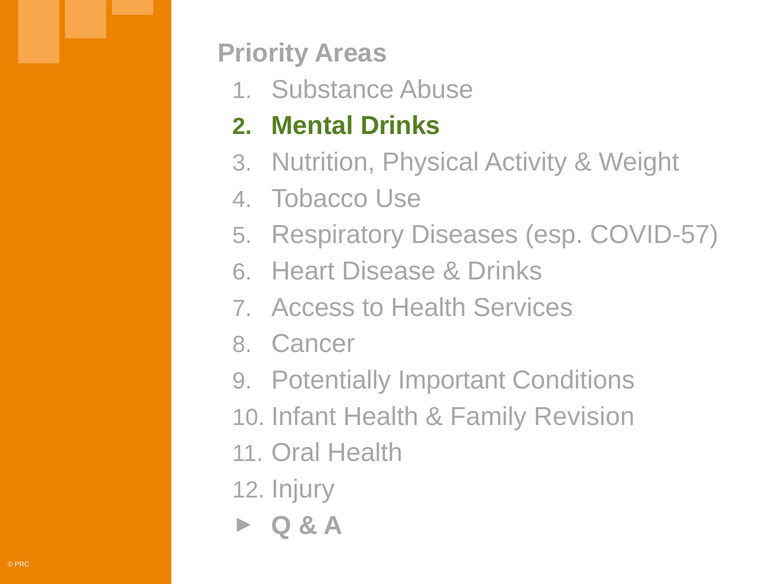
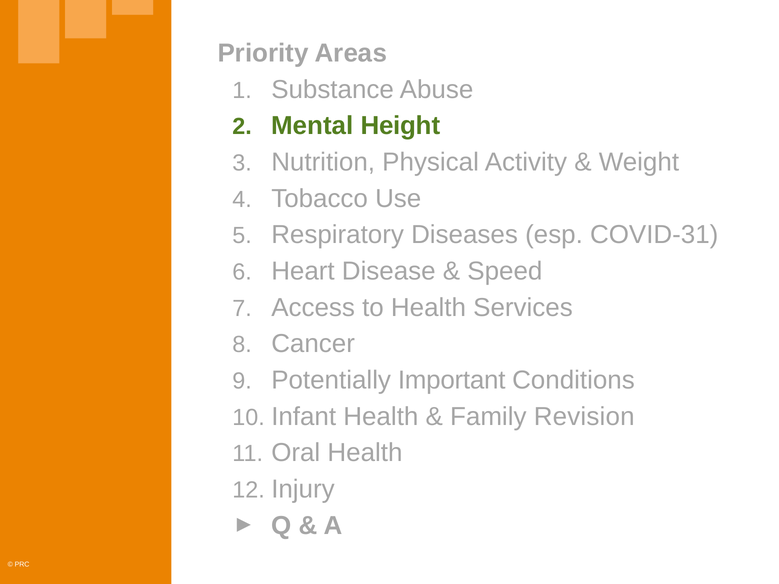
Mental Drinks: Drinks -> Height
COVID-57: COVID-57 -> COVID-31
Drinks at (505, 271): Drinks -> Speed
